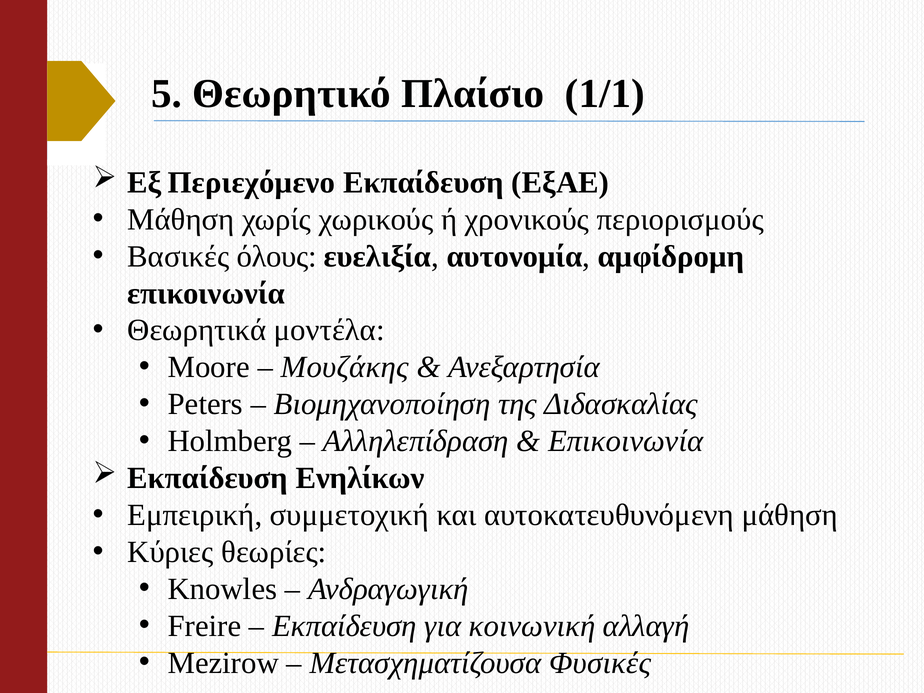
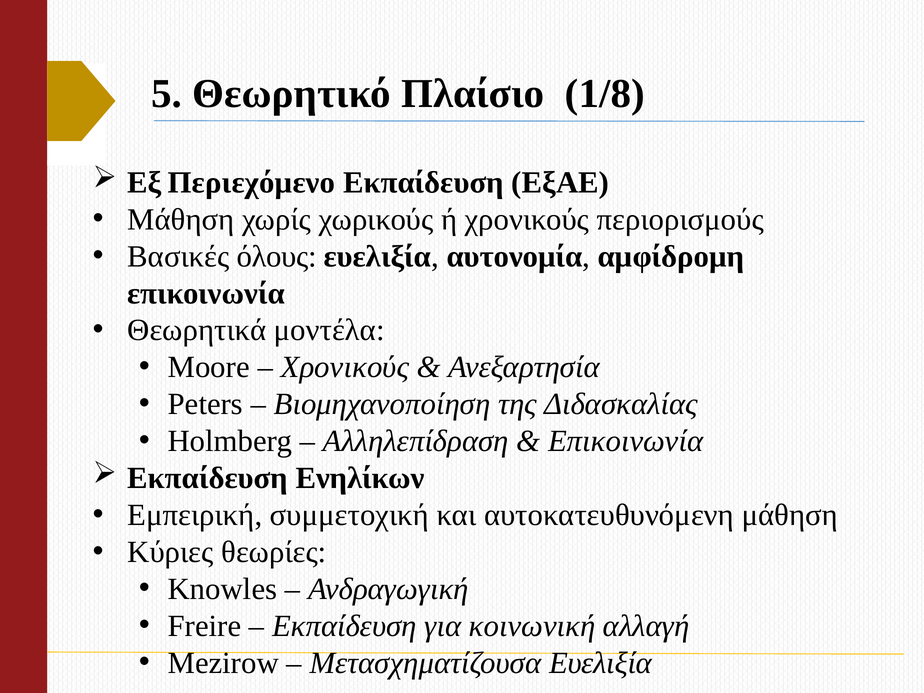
1/1: 1/1 -> 1/8
Μουζάκης at (345, 367): Μουζάκης -> Χρονικούς
Μετασχηματίζουσα Φυσικές: Φυσικές -> Ευελιξία
